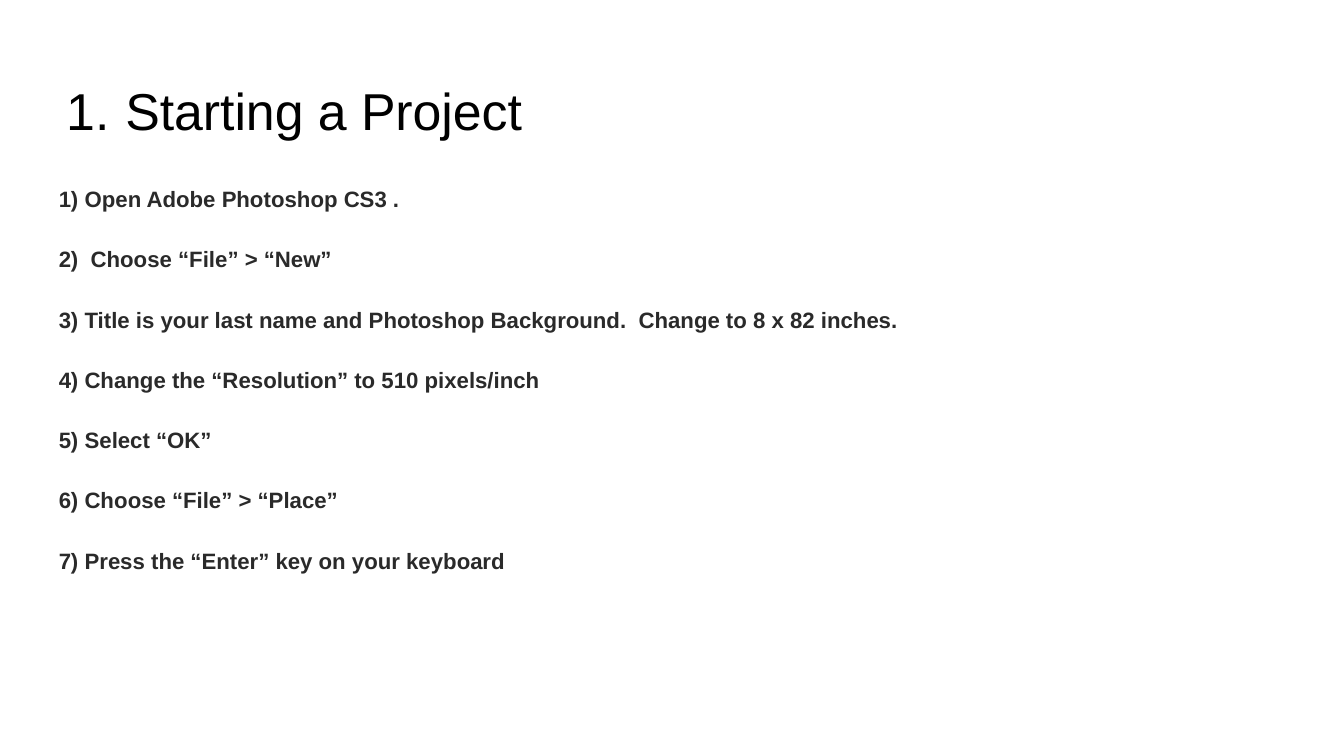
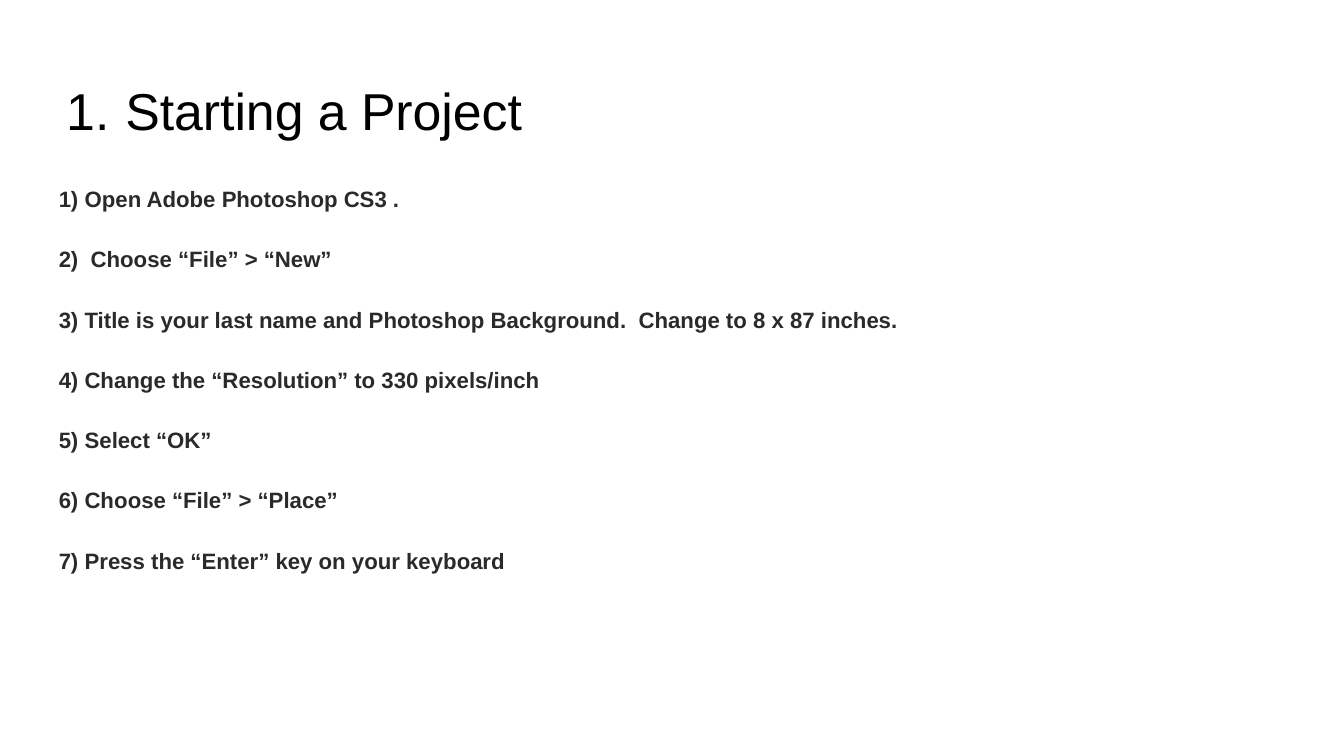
82: 82 -> 87
510: 510 -> 330
